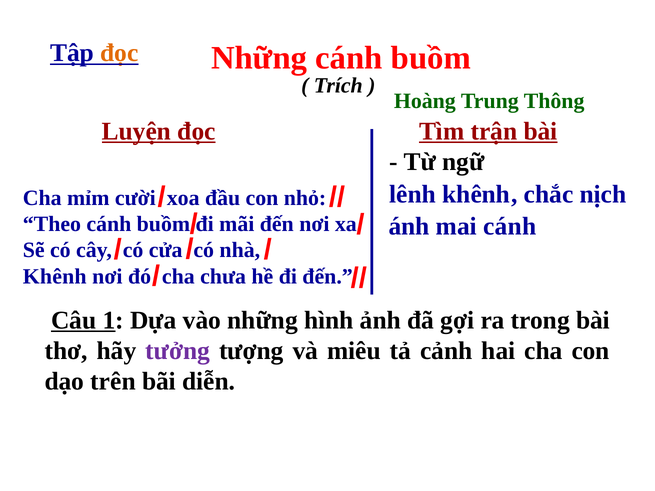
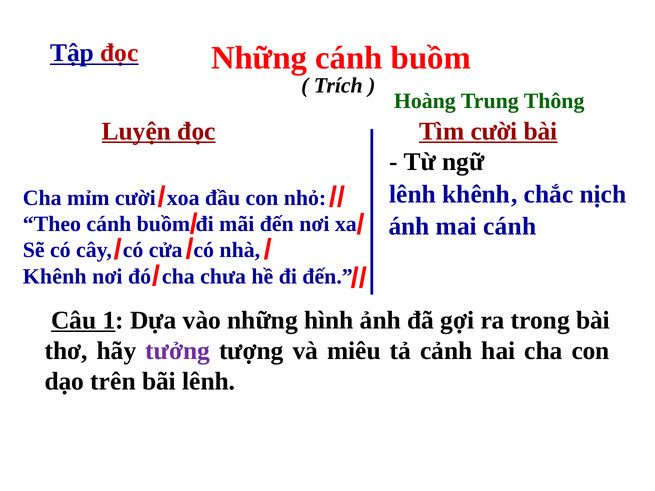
đọc at (119, 53) colour: orange -> red
Tìm trận: trận -> cười
bãi diễn: diễn -> lênh
